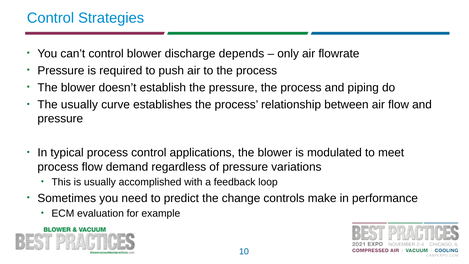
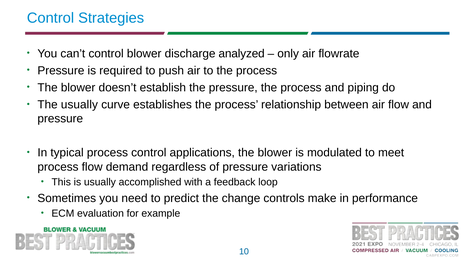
depends: depends -> analyzed
